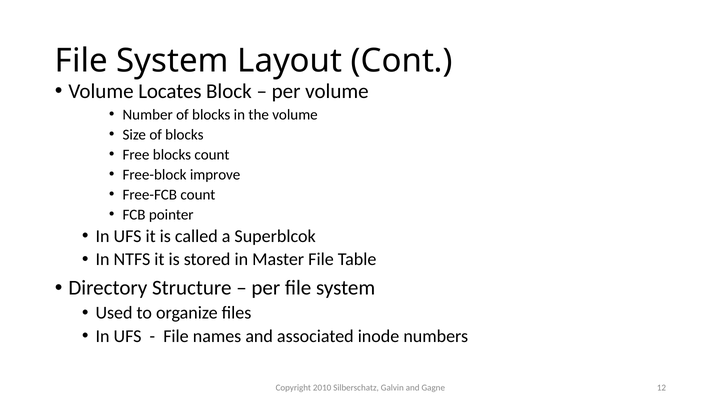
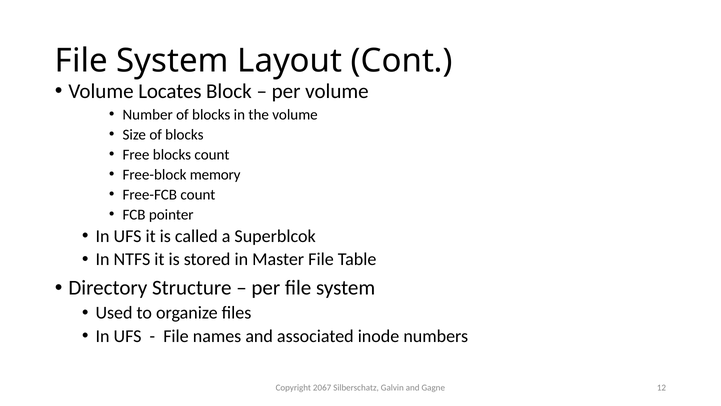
improve: improve -> memory
2010: 2010 -> 2067
